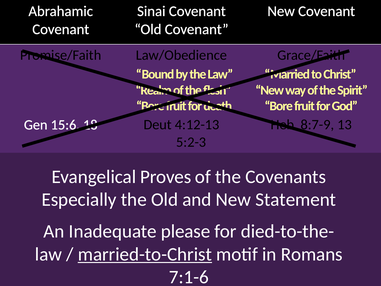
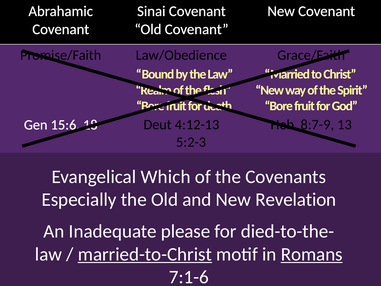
Proves: Proves -> Which
Statement: Statement -> Revelation
Romans underline: none -> present
